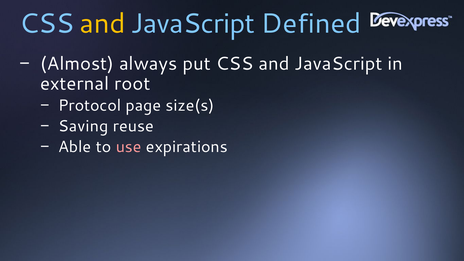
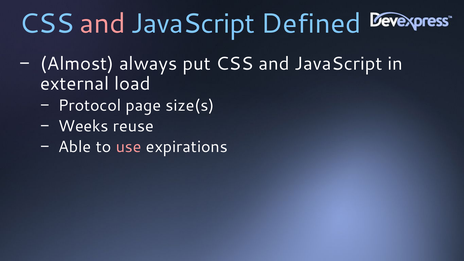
and at (103, 24) colour: yellow -> pink
root: root -> load
Saving: Saving -> Weeks
